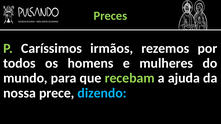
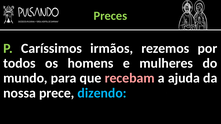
recebam colour: light green -> pink
